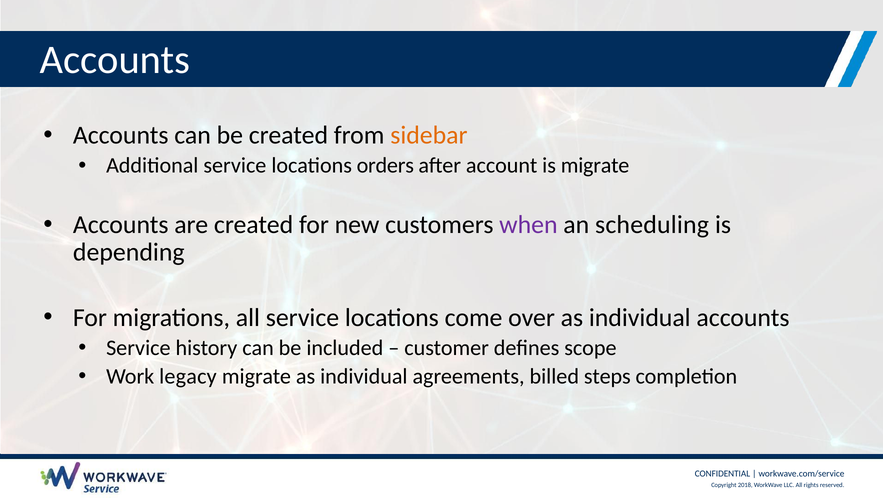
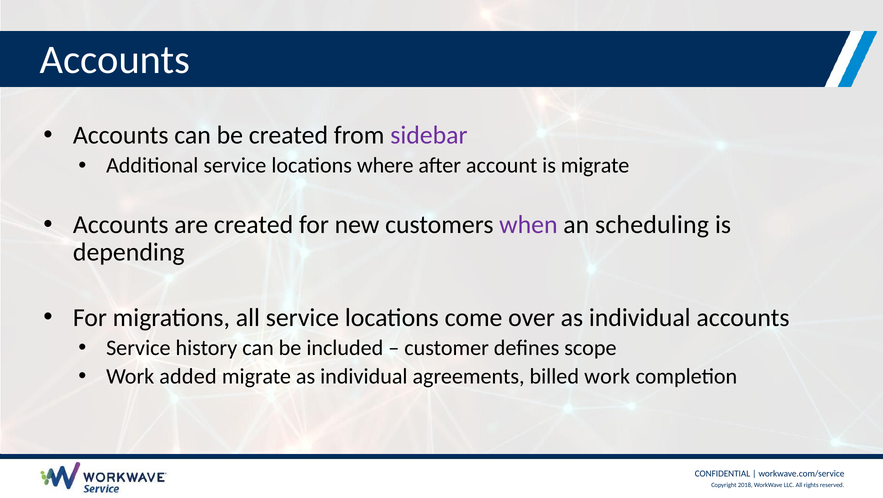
sidebar colour: orange -> purple
orders: orders -> where
legacy: legacy -> added
billed steps: steps -> work
